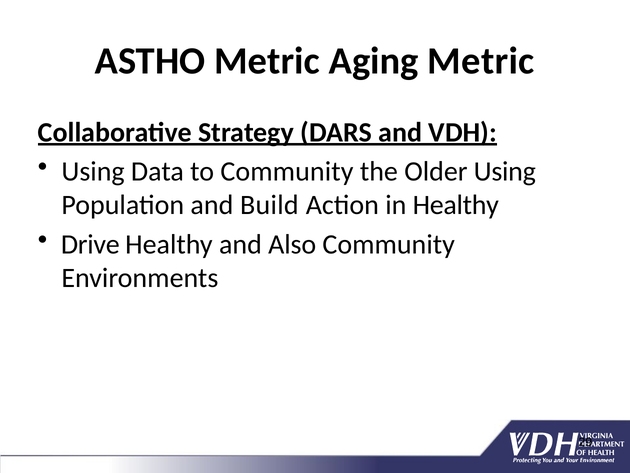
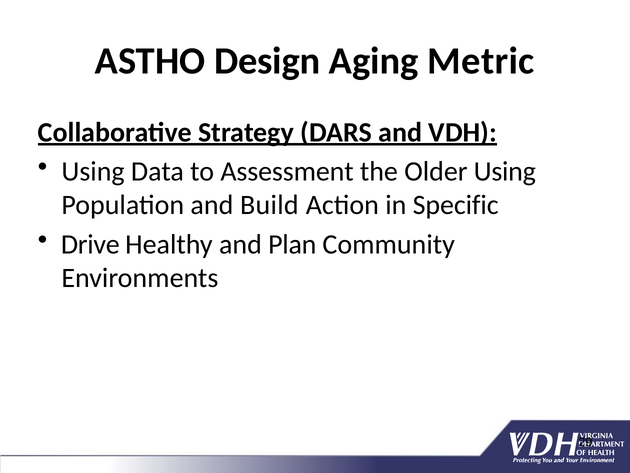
ASTHO Metric: Metric -> Design
to Community: Community -> Assessment
in Healthy: Healthy -> Specific
Also: Also -> Plan
